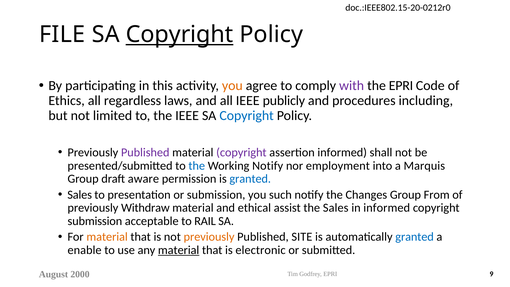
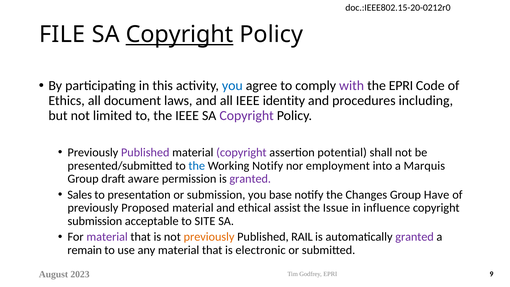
you at (232, 86) colour: orange -> blue
regardless: regardless -> document
publicly: publicly -> identity
Copyright at (247, 115) colour: blue -> purple
assertion informed: informed -> potential
granted at (250, 179) colour: blue -> purple
such: such -> base
From: From -> Have
Withdraw: Withdraw -> Proposed
the Sales: Sales -> Issue
in informed: informed -> influence
RAIL: RAIL -> SITE
material at (107, 237) colour: orange -> purple
SITE: SITE -> RAIL
granted at (415, 237) colour: blue -> purple
enable: enable -> remain
material at (179, 250) underline: present -> none
2000: 2000 -> 2023
